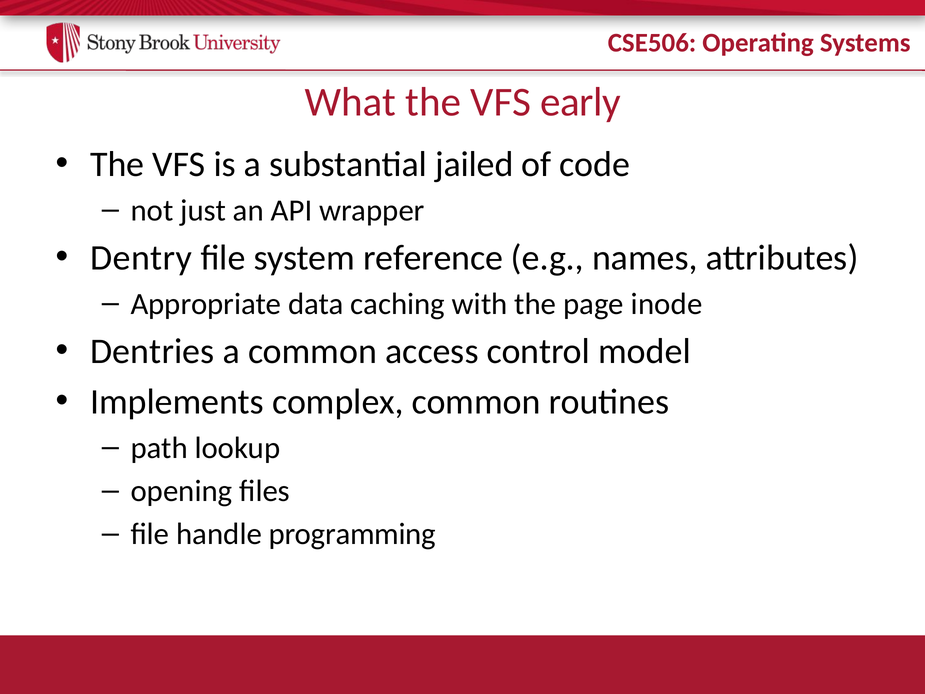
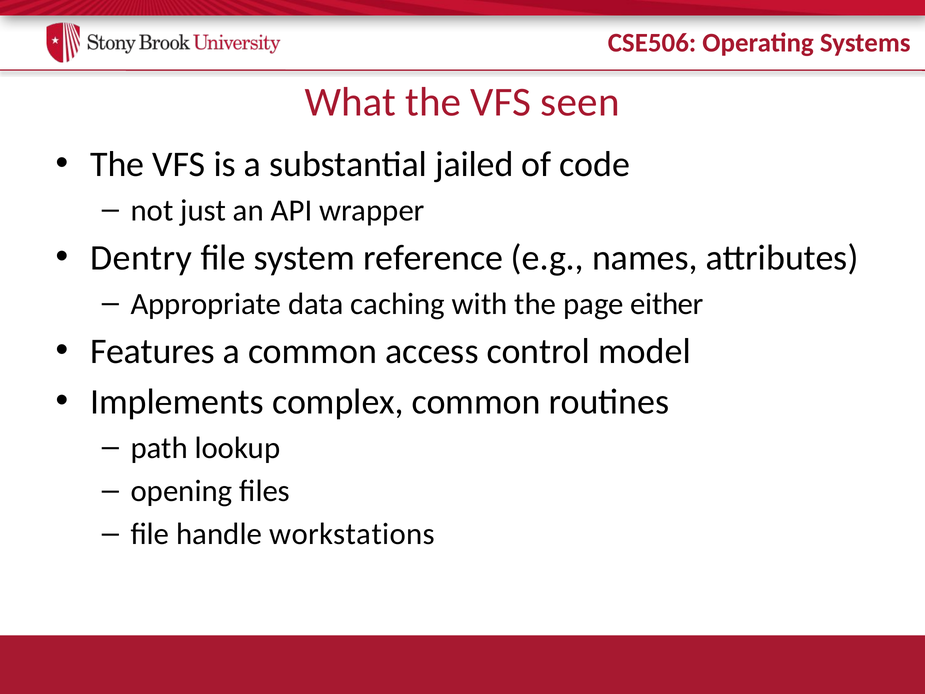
early: early -> seen
inode: inode -> either
Dentries: Dentries -> Features
programming: programming -> workstations
